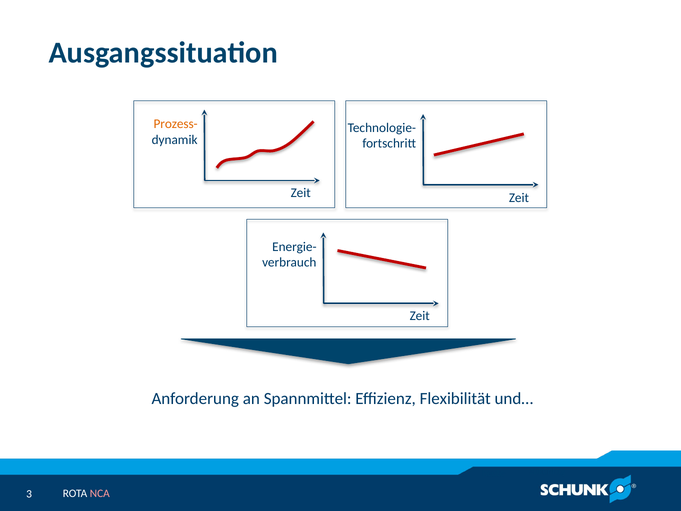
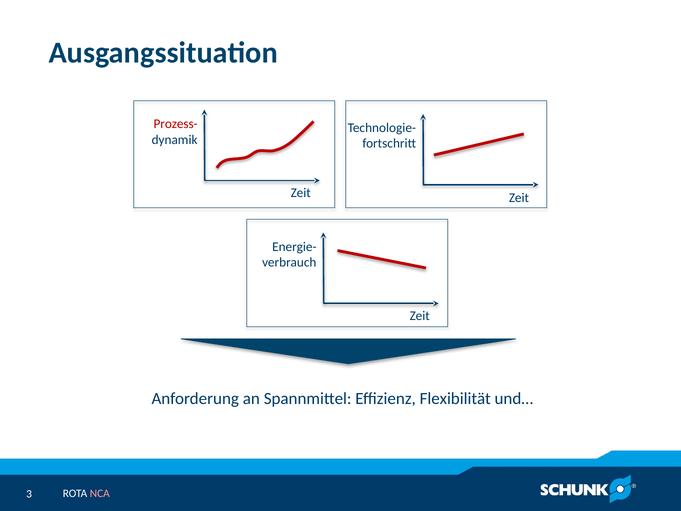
Prozess- colour: orange -> red
